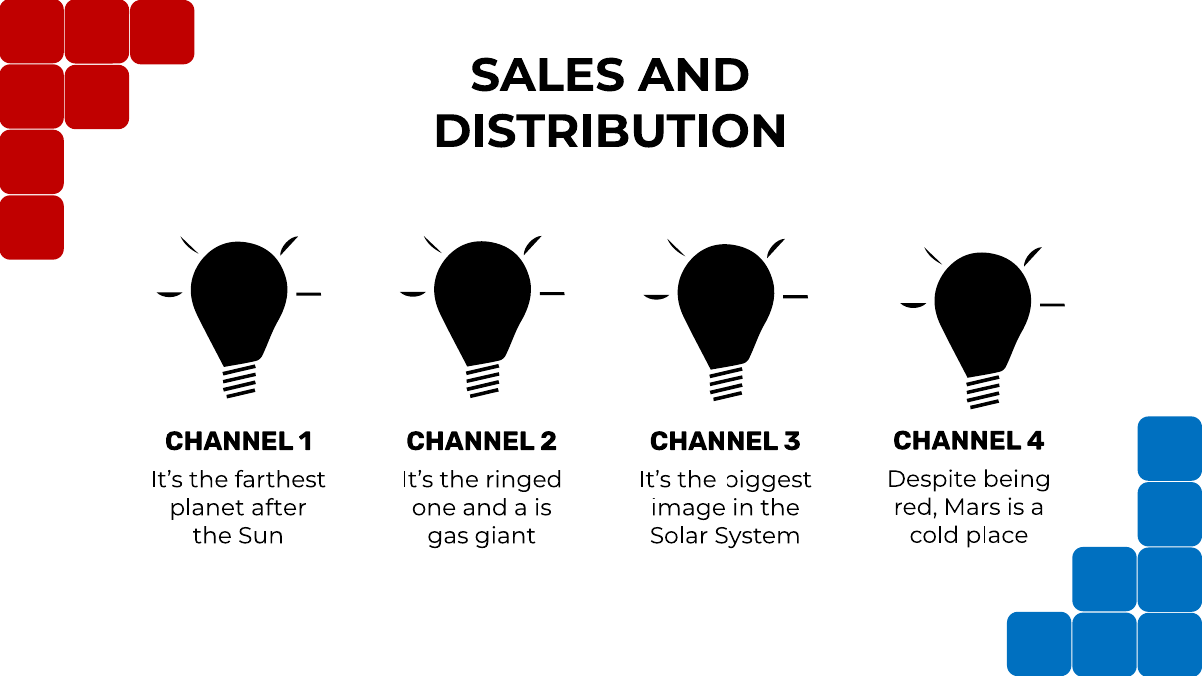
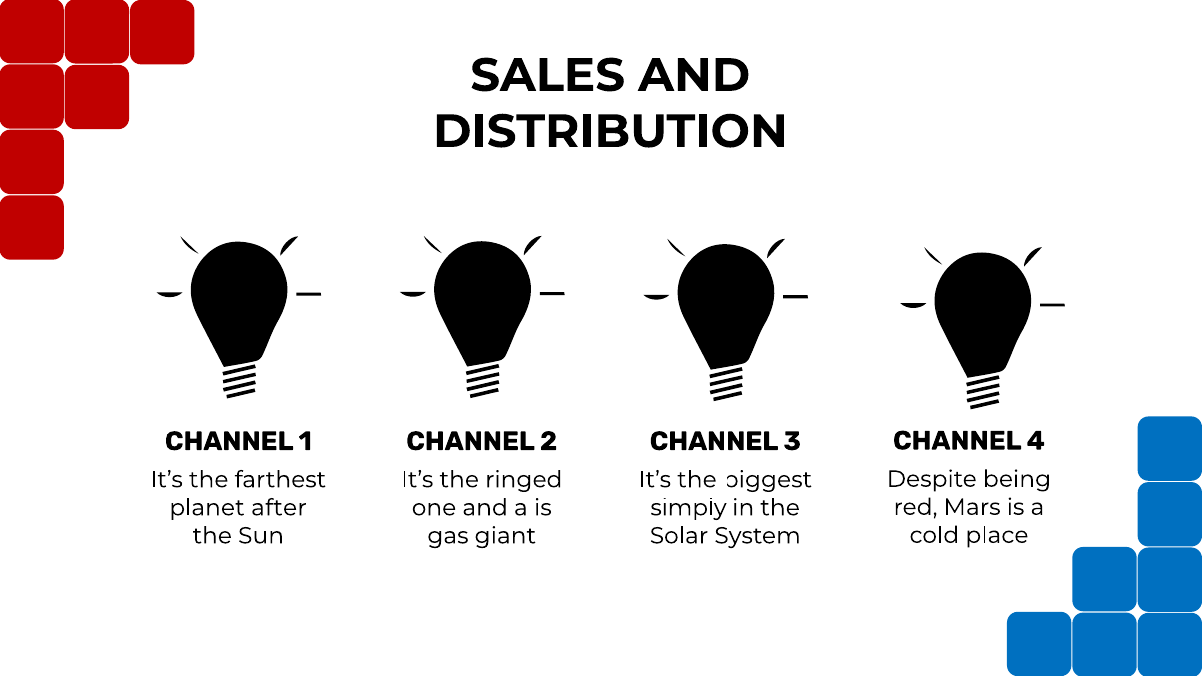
image: image -> simply
